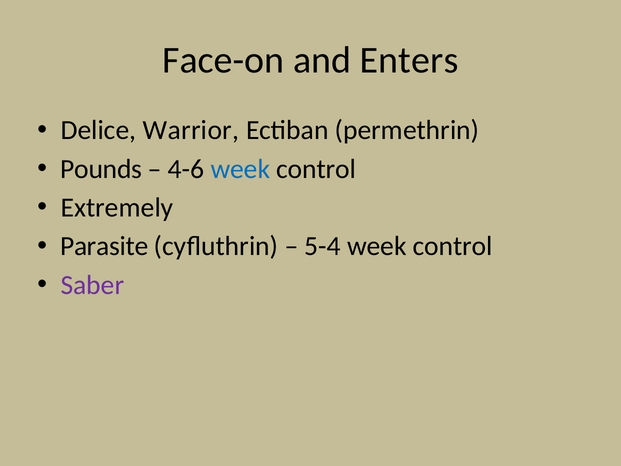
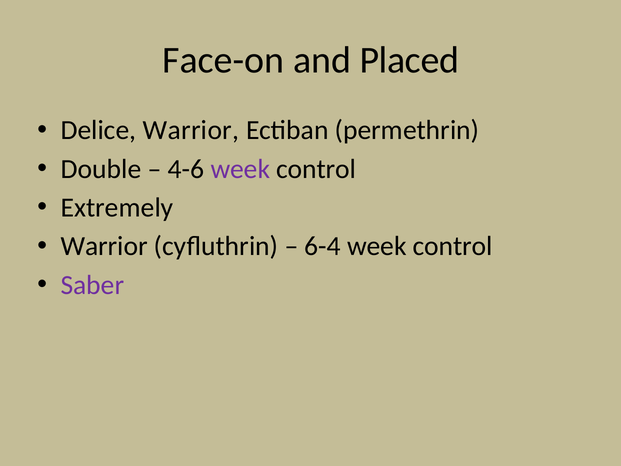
Enters: Enters -> Placed
Pounds: Pounds -> Double
week at (240, 169) colour: blue -> purple
Parasite at (104, 246): Parasite -> Warrior
5-4: 5-4 -> 6-4
